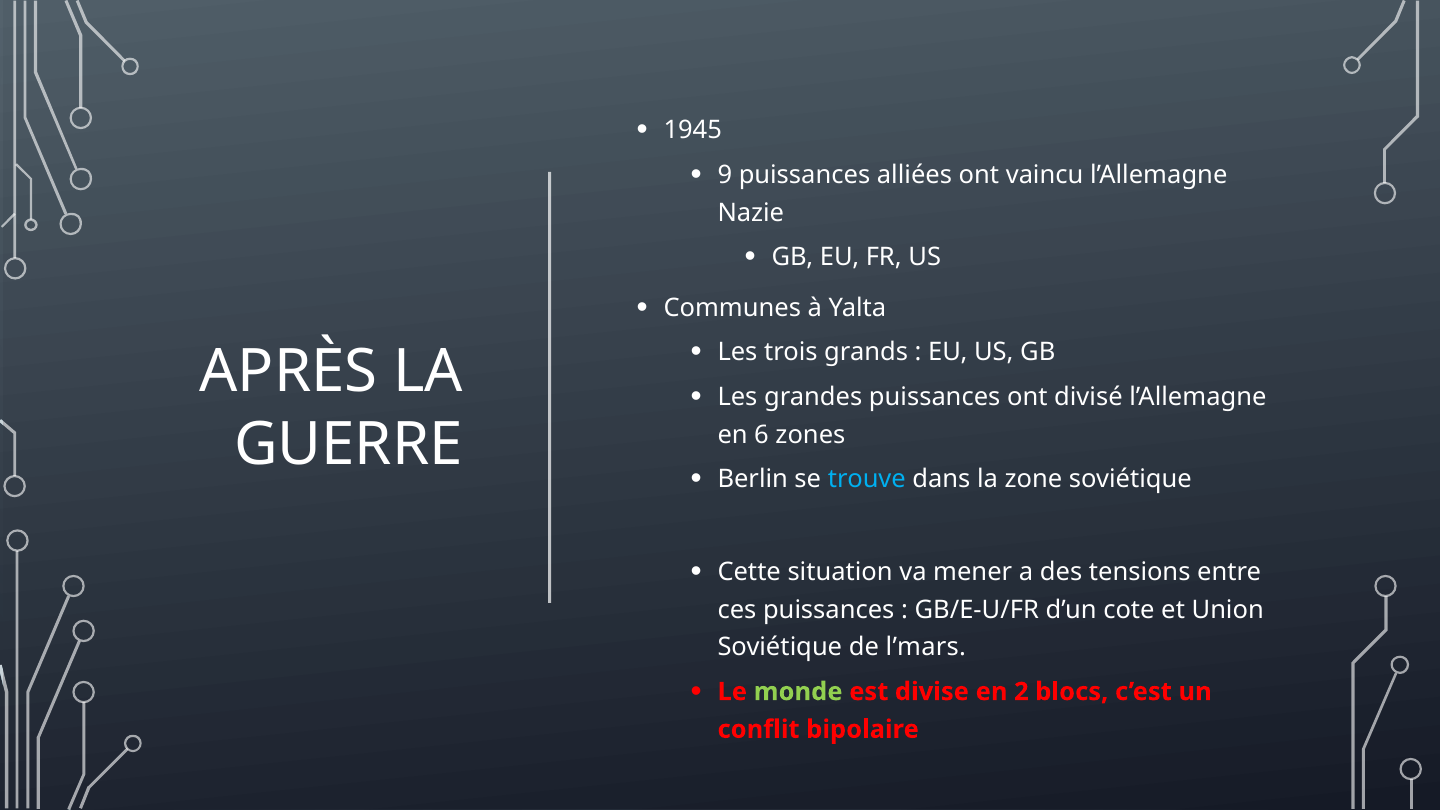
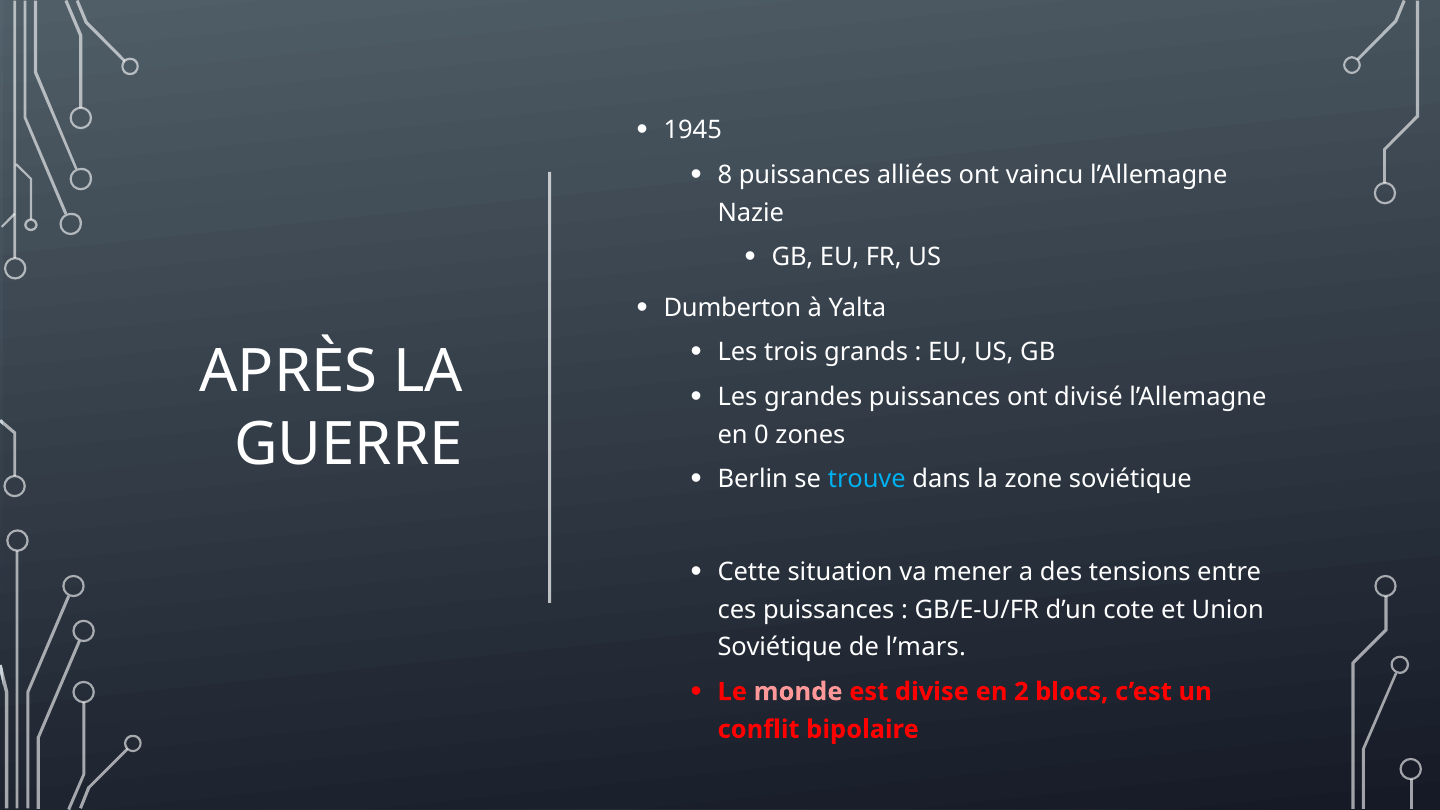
9: 9 -> 8
Communes: Communes -> Dumberton
6: 6 -> 0
monde colour: light green -> pink
